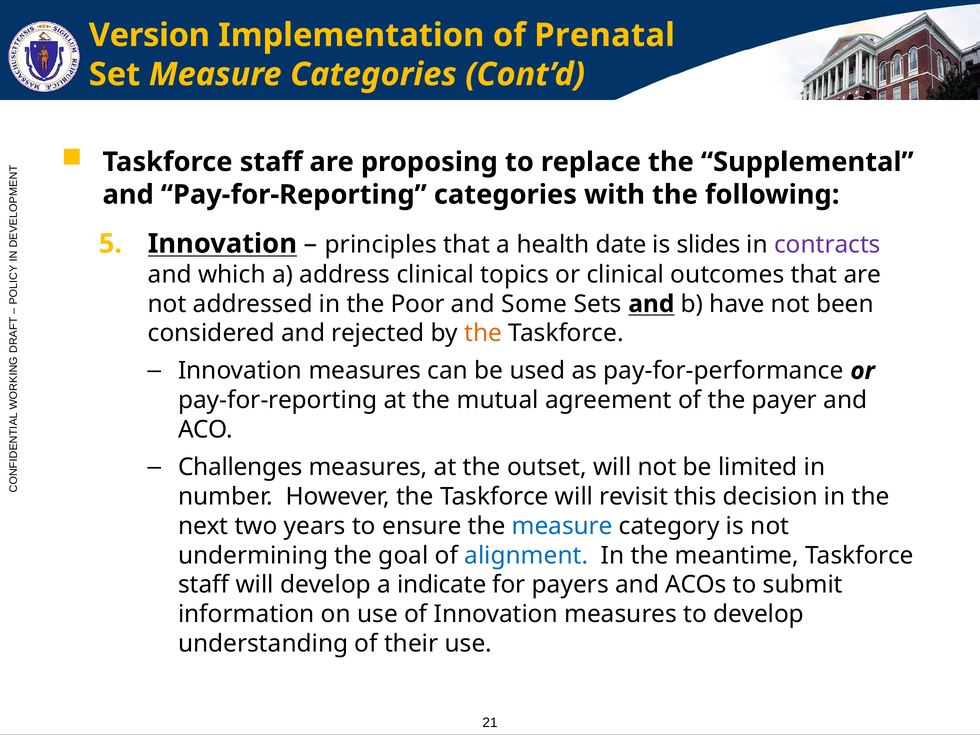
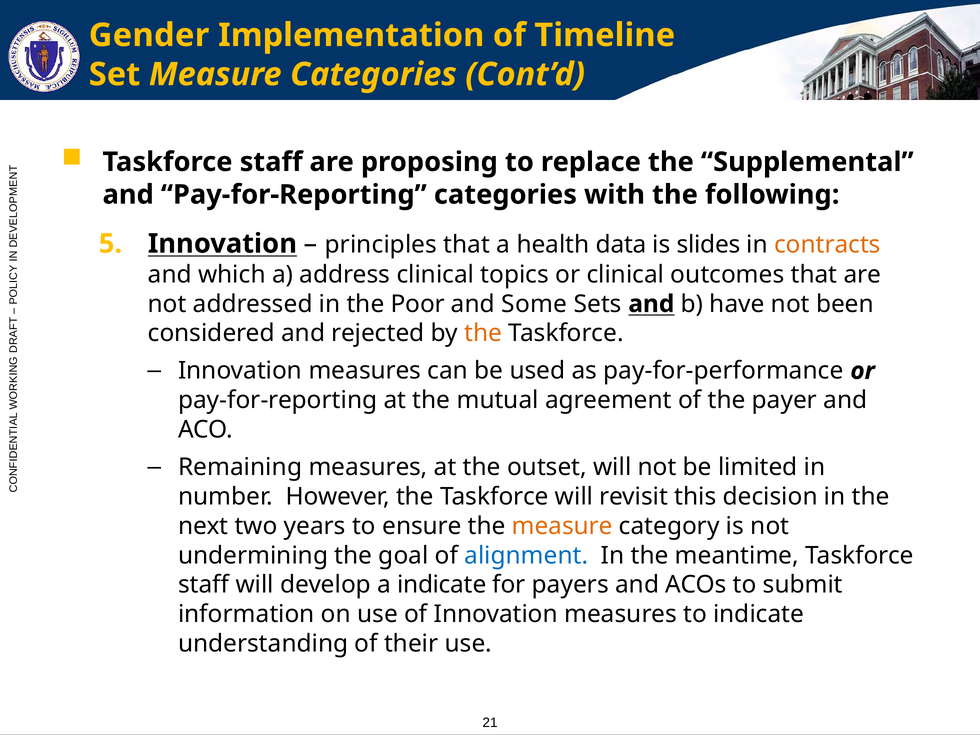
Version: Version -> Gender
Prenatal: Prenatal -> Timeline
date: date -> data
contracts colour: purple -> orange
Challenges: Challenges -> Remaining
measure at (562, 526) colour: blue -> orange
to develop: develop -> indicate
